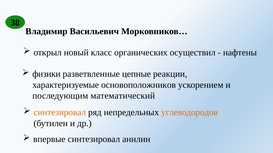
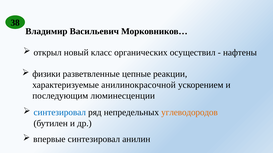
основоположников: основоположников -> анилинокрасочной
математический: математический -> люминесценции
синтезировал at (60, 113) colour: orange -> blue
